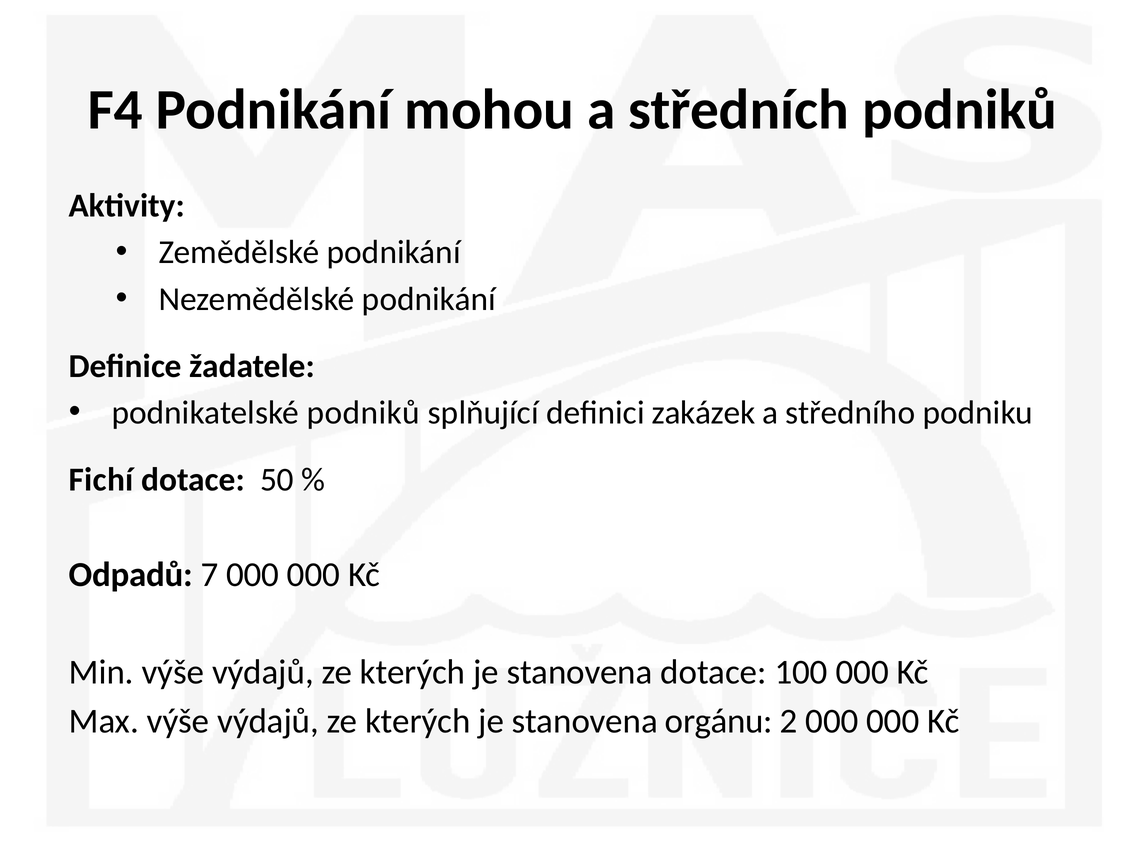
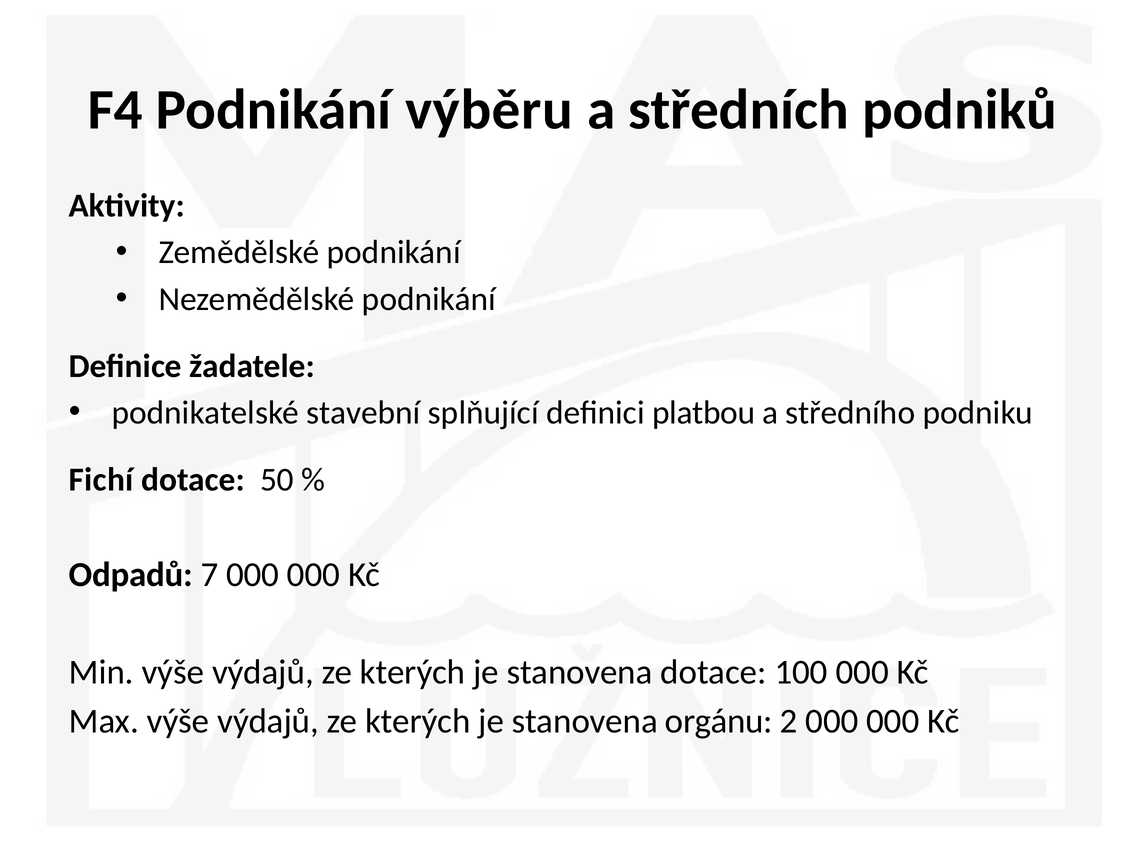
mohou: mohou -> výběru
podnikatelské podniků: podniků -> stavební
zakázek: zakázek -> platbou
